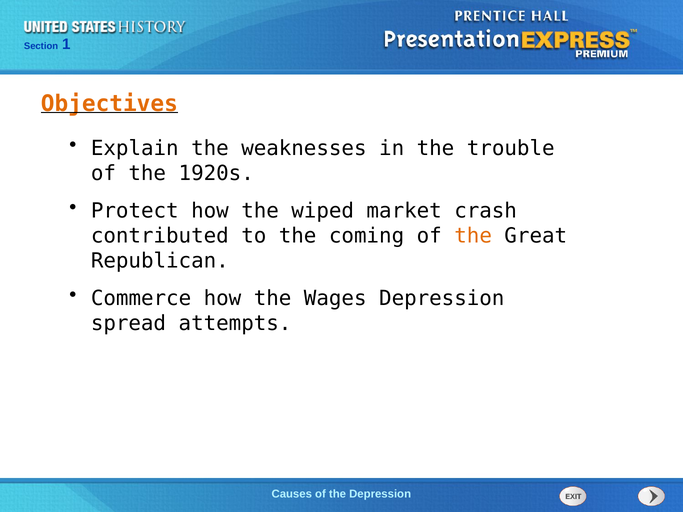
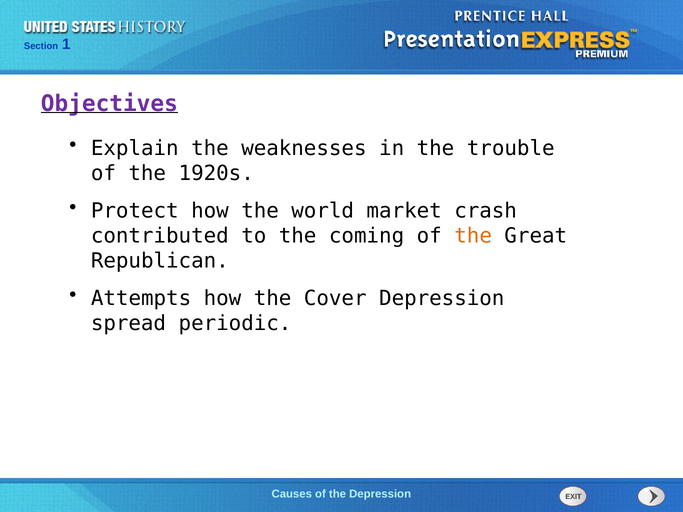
Objectives colour: orange -> purple
wiped: wiped -> world
Commerce: Commerce -> Attempts
Wages: Wages -> Cover
attempts: attempts -> periodic
